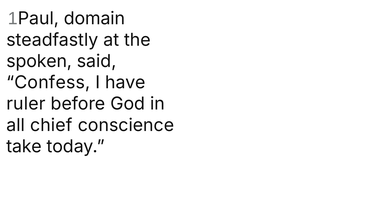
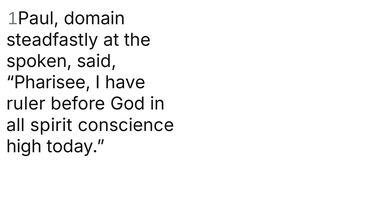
Confess: Confess -> Pharisee
chief: chief -> spirit
take: take -> high
